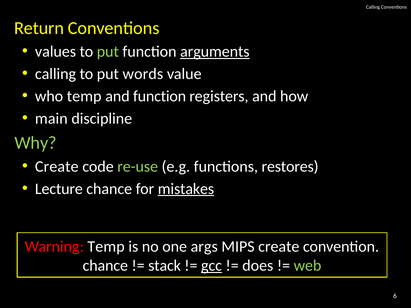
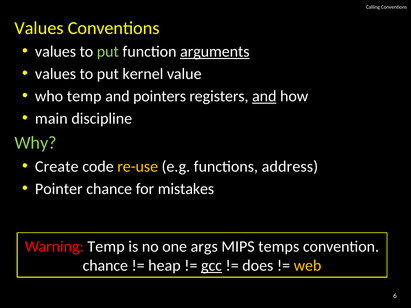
Return at (39, 28): Return -> Values
calling at (56, 74): calling -> values
words: words -> kernel
and function: function -> pointers
and at (264, 96) underline: none -> present
re-use colour: light green -> yellow
restores: restores -> address
Lecture: Lecture -> Pointer
mistakes underline: present -> none
MIPS create: create -> temps
stack: stack -> heap
web colour: light green -> yellow
